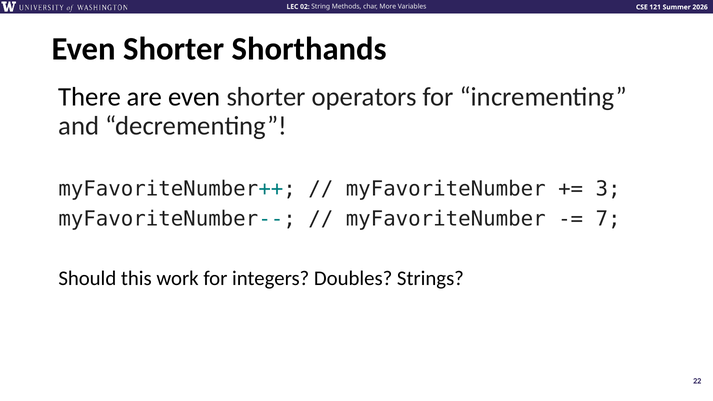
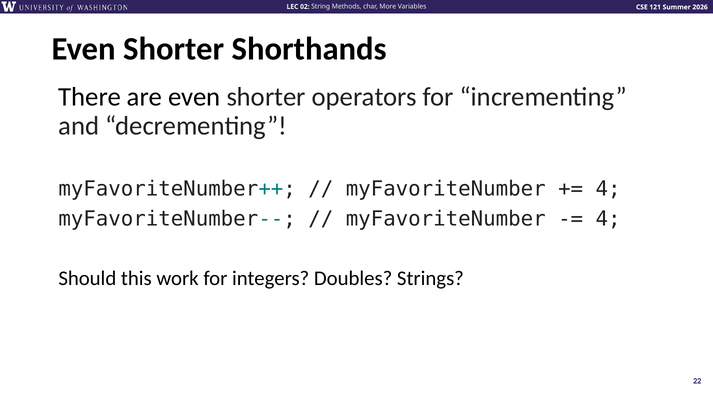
3 at (608, 189): 3 -> 4
7 at (608, 219): 7 -> 4
